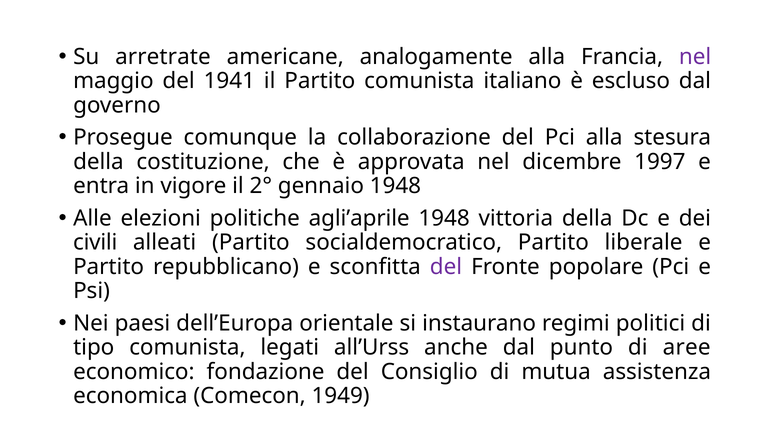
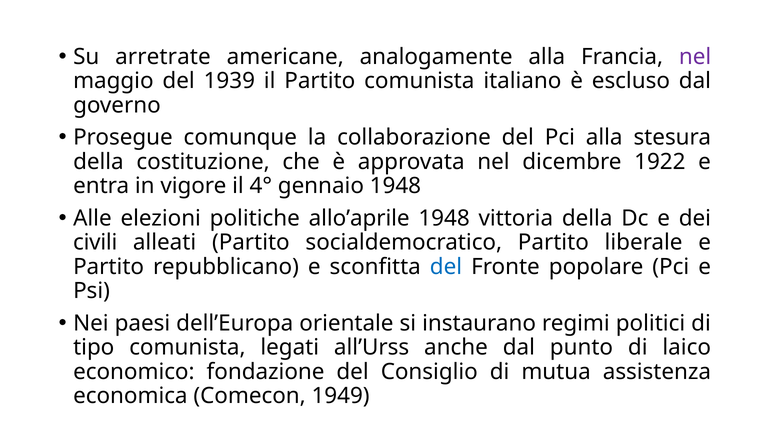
1941: 1941 -> 1939
1997: 1997 -> 1922
2°: 2° -> 4°
agli’aprile: agli’aprile -> allo’aprile
del at (446, 267) colour: purple -> blue
aree: aree -> laico
